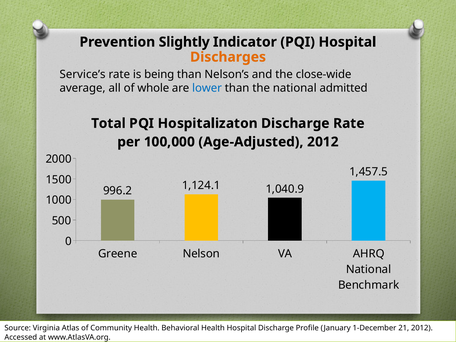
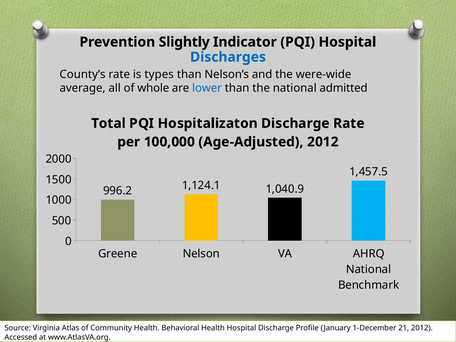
Discharges colour: orange -> blue
Service’s: Service’s -> County’s
being: being -> types
close-wide: close-wide -> were-wide
